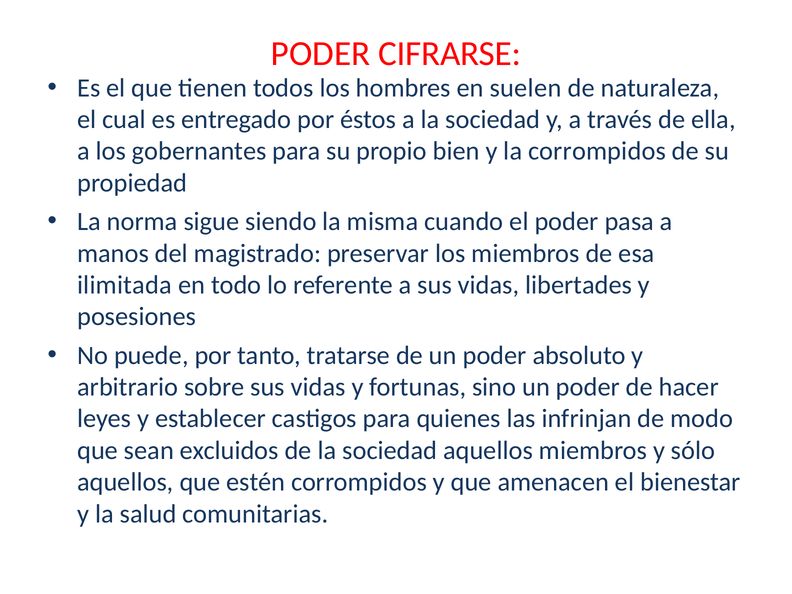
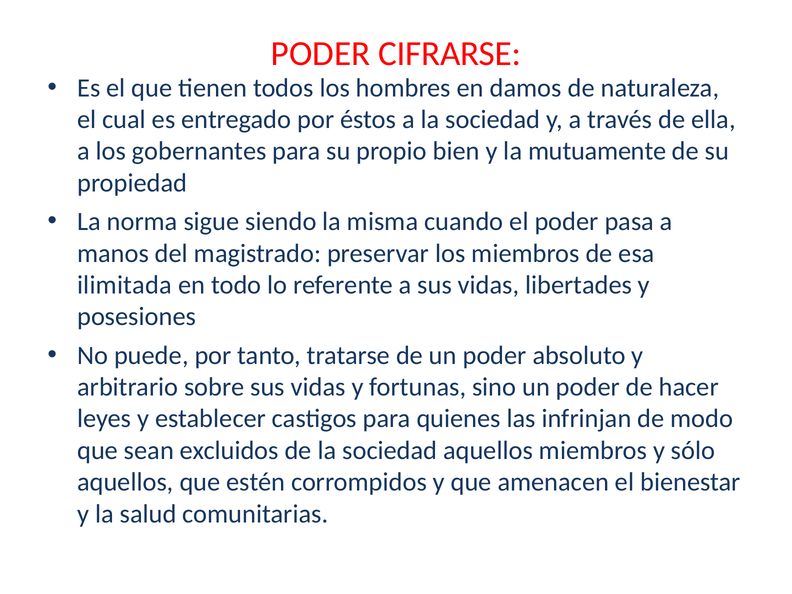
suelen: suelen -> damos
la corrompidos: corrompidos -> mutuamente
